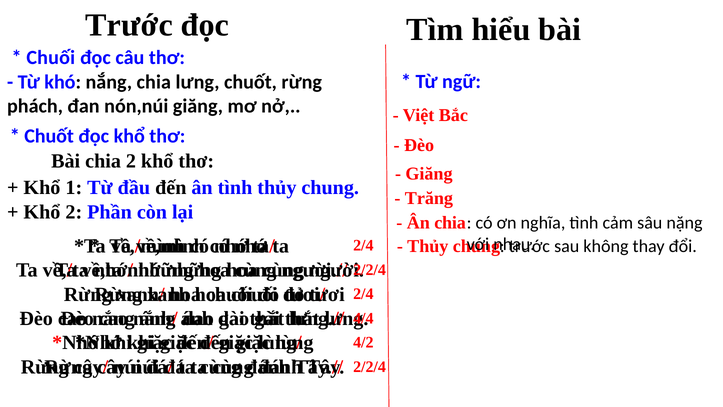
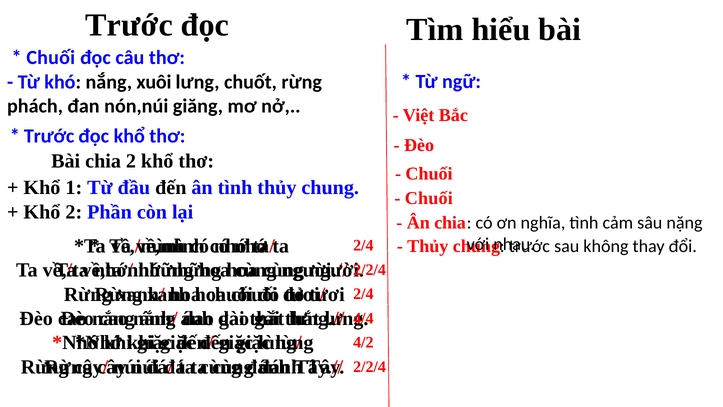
nắng chia: chia -> xuôi
Chuốt at (49, 136): Chuốt -> Trước
Giăng at (429, 174): Giăng -> Chuối
Trăng at (429, 198): Trăng -> Chuối
